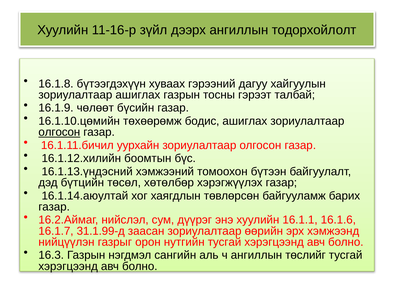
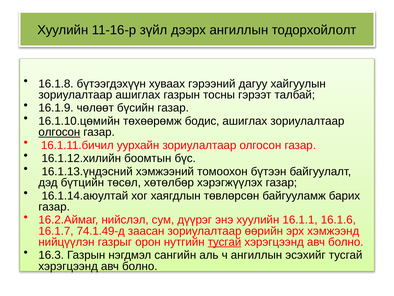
31.1.99-д: 31.1.99-д -> 74.1.49-д
тусгай at (225, 242) underline: none -> present
төслийг: төслийг -> эсэхийг
